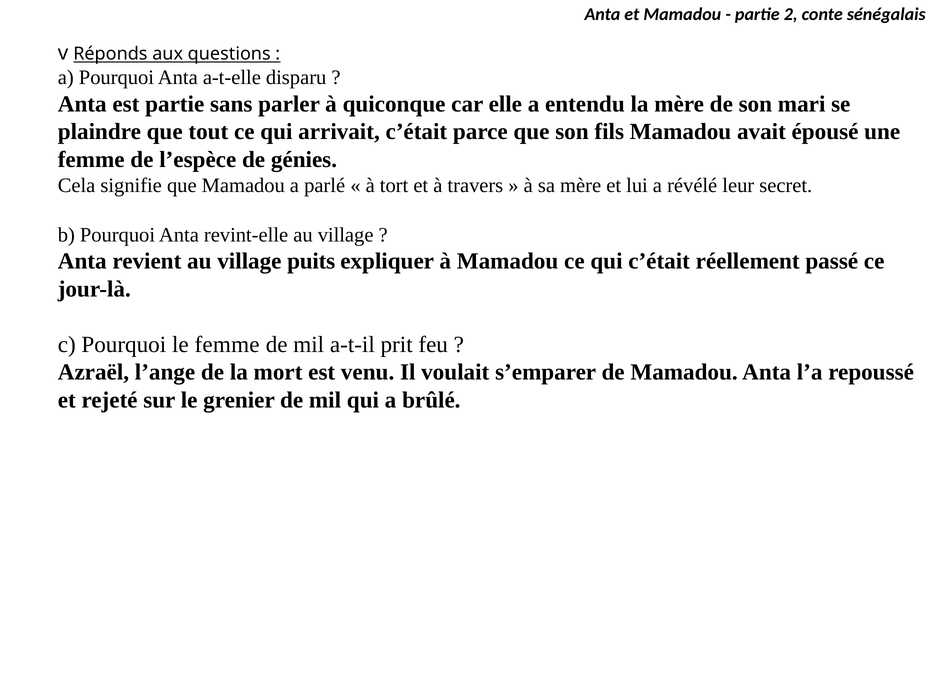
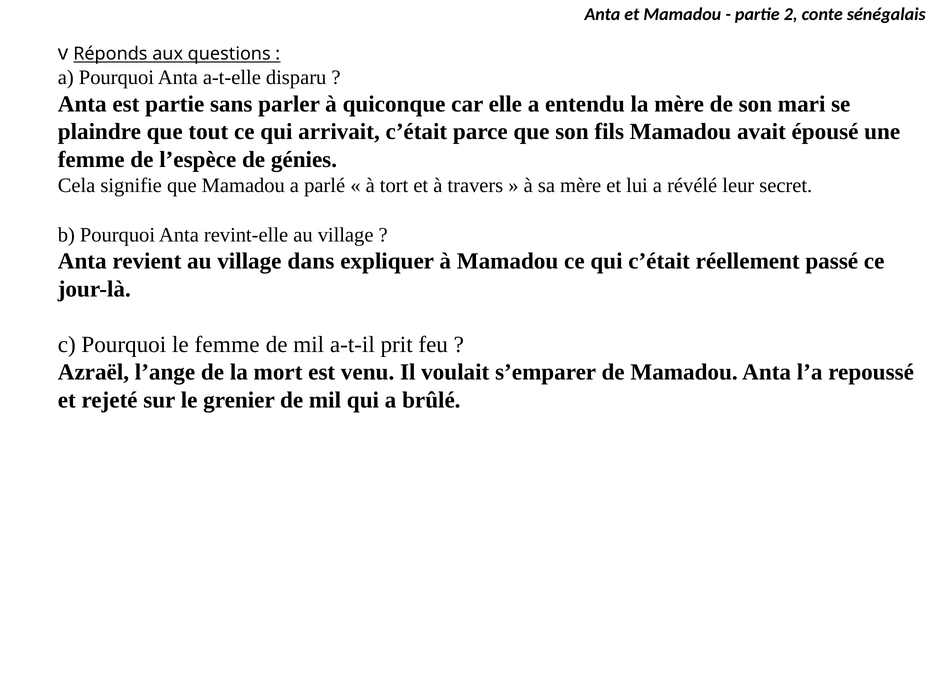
puits: puits -> dans
